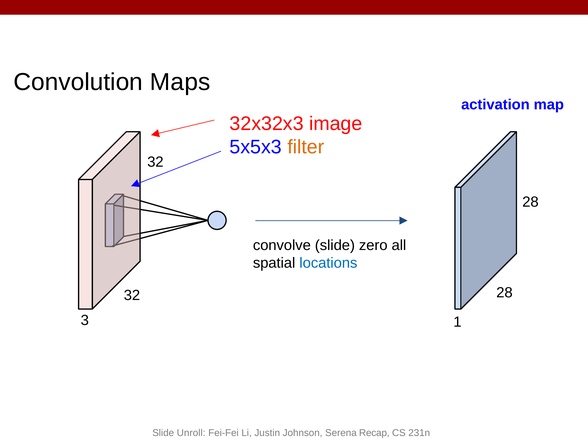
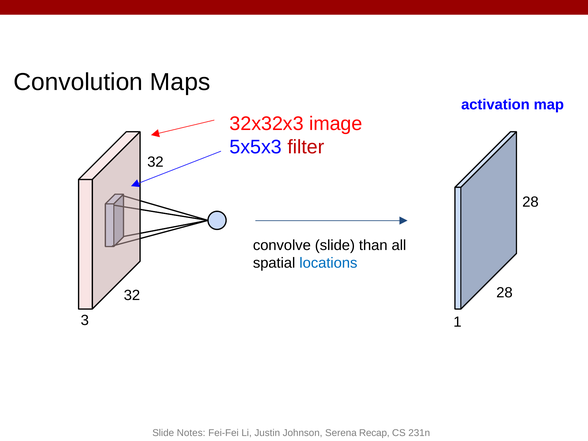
filter colour: orange -> red
zero: zero -> than
Unroll: Unroll -> Notes
